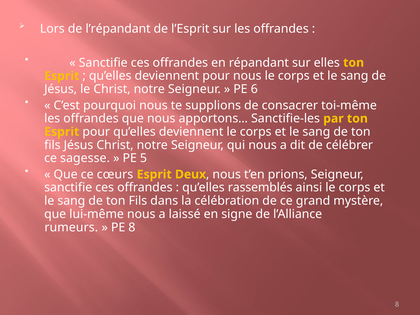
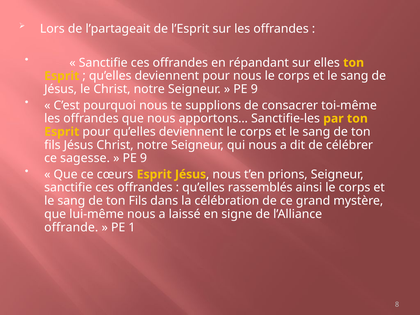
l’répandant: l’répandant -> l’partageait
6 at (254, 89): 6 -> 9
5 at (143, 158): 5 -> 9
Esprit Deux: Deux -> Jésus
rumeurs: rumeurs -> offrande
PE 8: 8 -> 1
